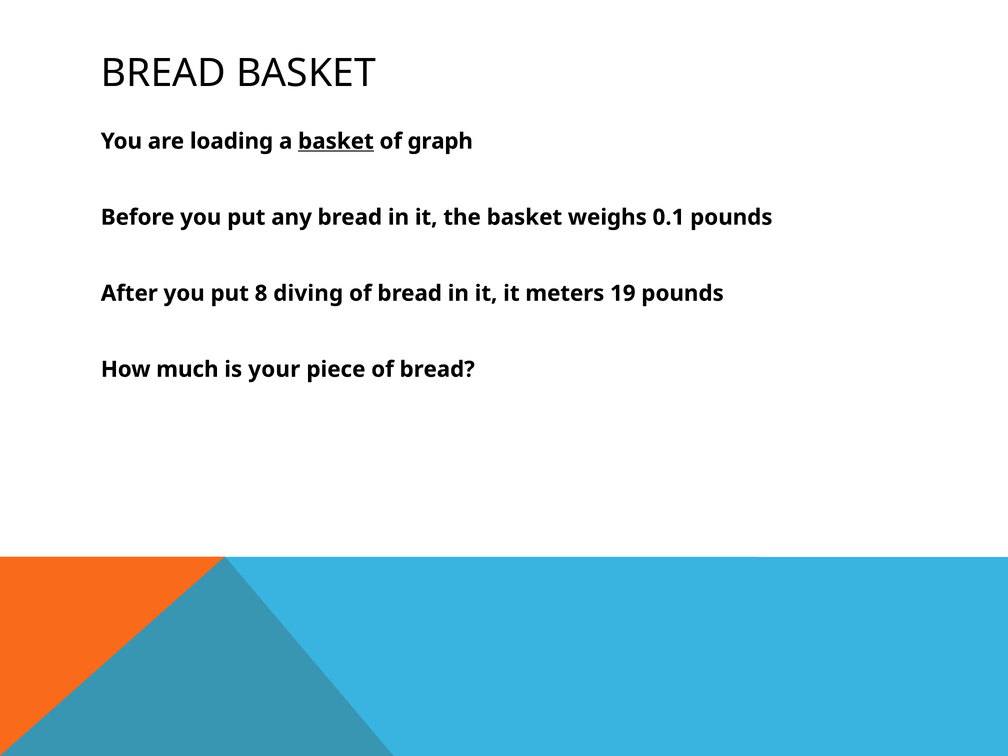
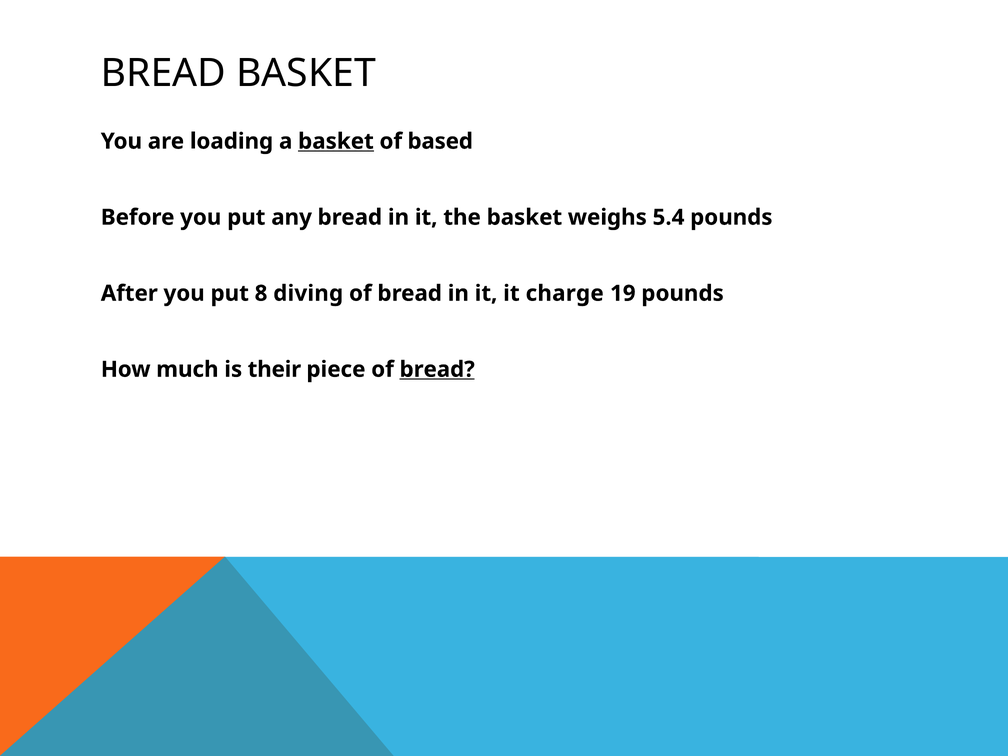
graph: graph -> based
0.1: 0.1 -> 5.4
meters: meters -> charge
your: your -> their
bread at (437, 369) underline: none -> present
